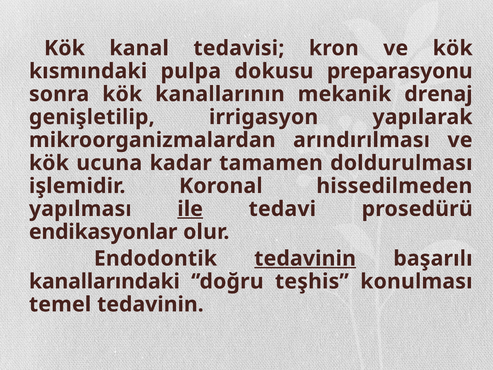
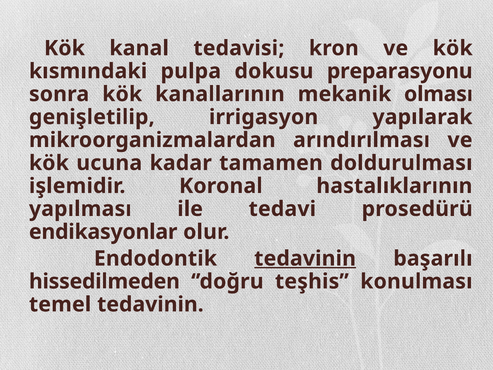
drenaj: drenaj -> olması
hissedilmeden: hissedilmeden -> hastalıklarının
ile underline: present -> none
kanallarındaki: kanallarındaki -> hissedilmeden
